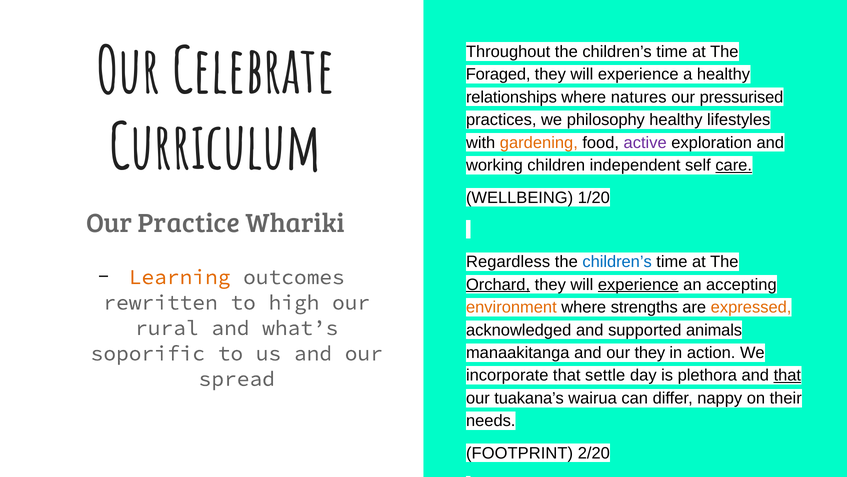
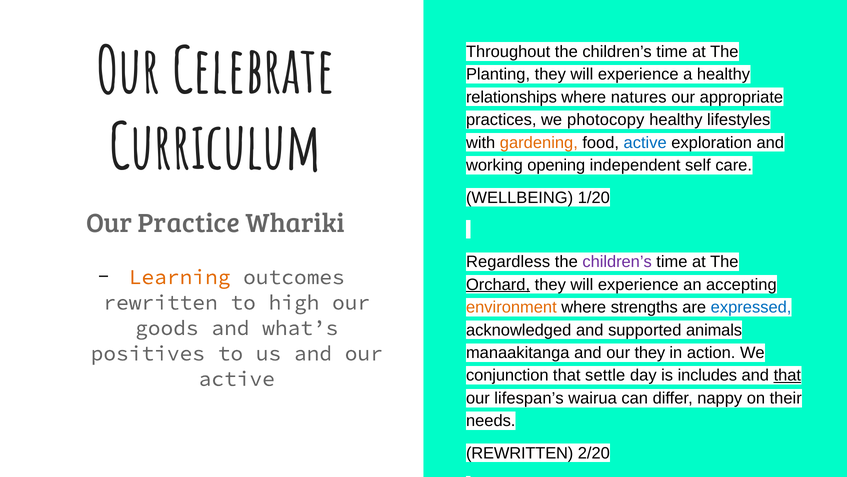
Foraged: Foraged -> Planting
pressurised: pressurised -> appropriate
philosophy: philosophy -> photocopy
active at (645, 143) colour: purple -> blue
children: children -> opening
care underline: present -> none
children’s at (617, 262) colour: blue -> purple
experience at (638, 284) underline: present -> none
expressed colour: orange -> blue
rural: rural -> goods
soporific: soporific -> positives
incorporate: incorporate -> conjunction
plethora: plethora -> includes
spread at (237, 378): spread -> active
tuakana’s: tuakana’s -> lifespan’s
FOOTPRINT at (520, 453): FOOTPRINT -> REWRITTEN
